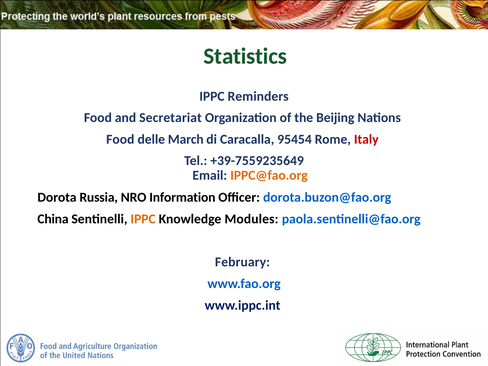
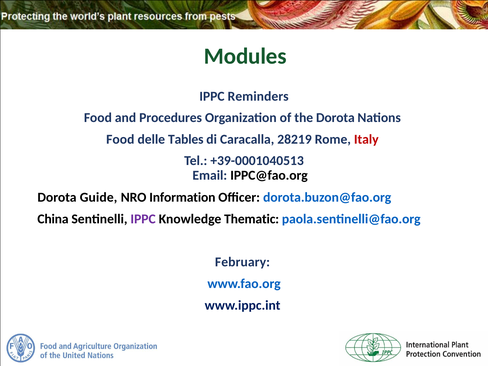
Statistics: Statistics -> Modules
Secretariat: Secretariat -> Procedures
the Beijing: Beijing -> Dorota
March: March -> Tables
95454: 95454 -> 28219
+39-7559235649: +39-7559235649 -> +39-0001040513
IPPC@fao.org colour: orange -> black
Russia: Russia -> Guide
IPPC at (143, 219) colour: orange -> purple
Modules: Modules -> Thematic
